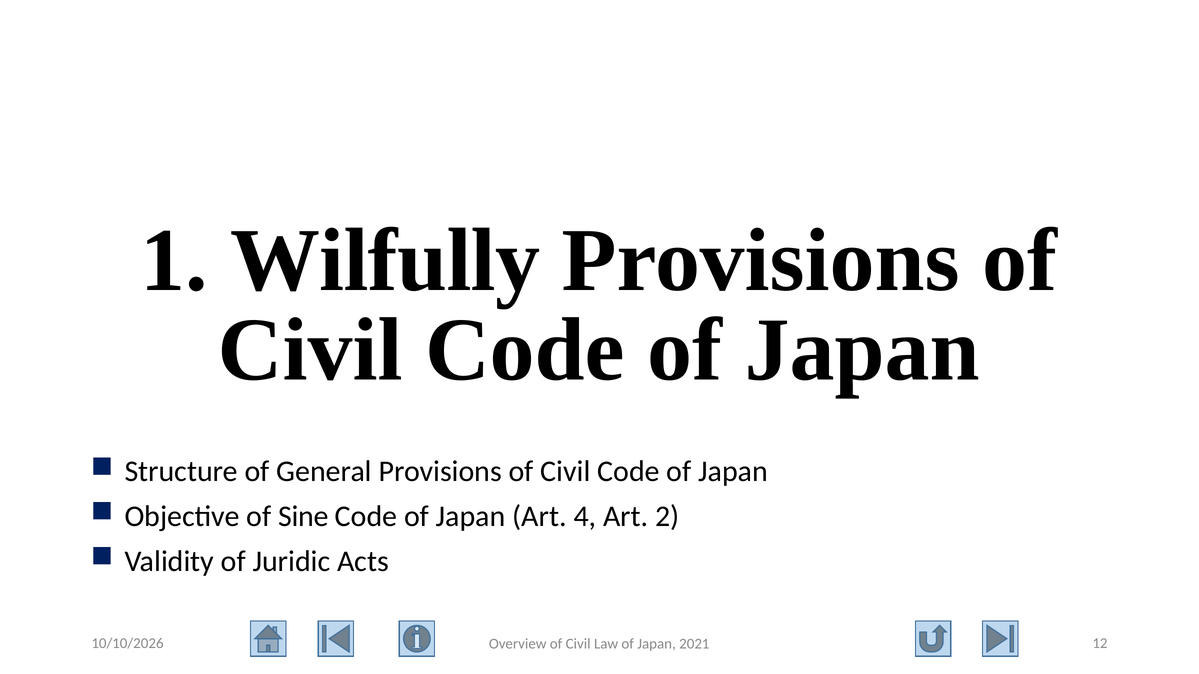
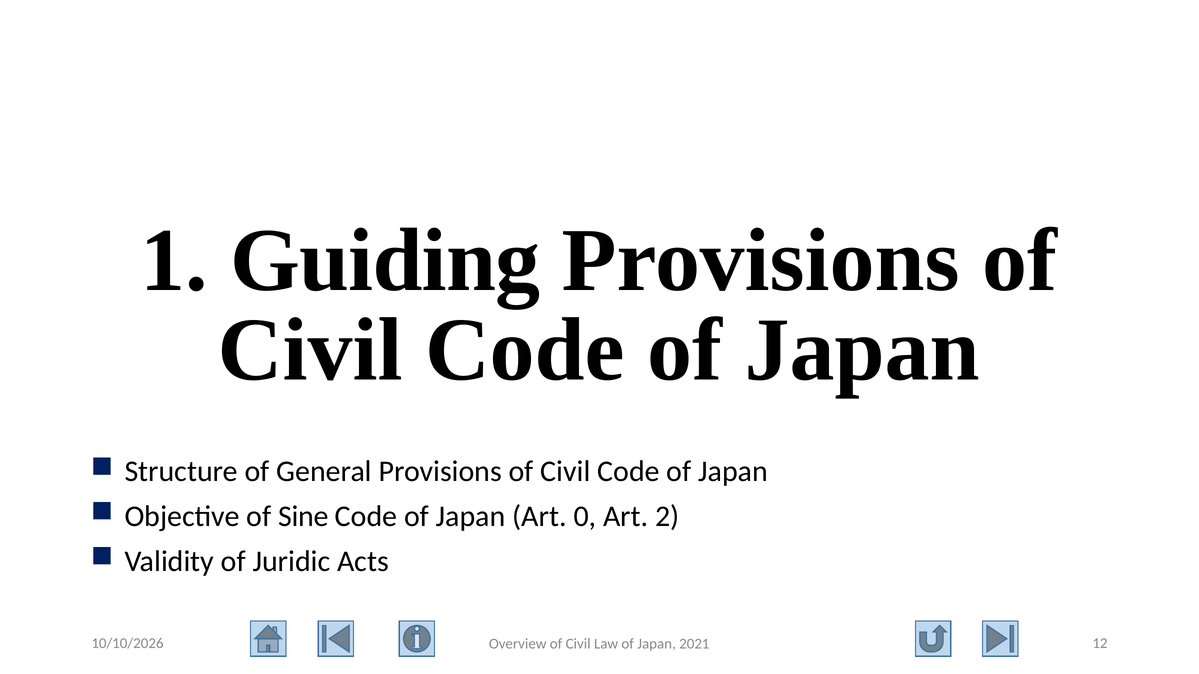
Wilfully: Wilfully -> Guiding
4: 4 -> 0
